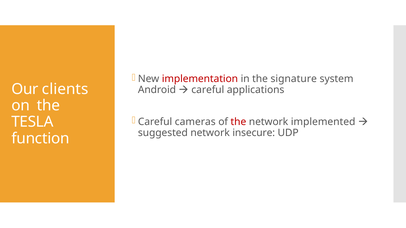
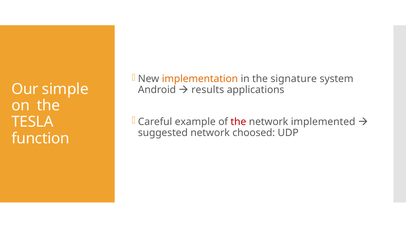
implementation colour: red -> orange
clients: clients -> simple
careful at (208, 90): careful -> results
cameras: cameras -> example
insecure: insecure -> choosed
